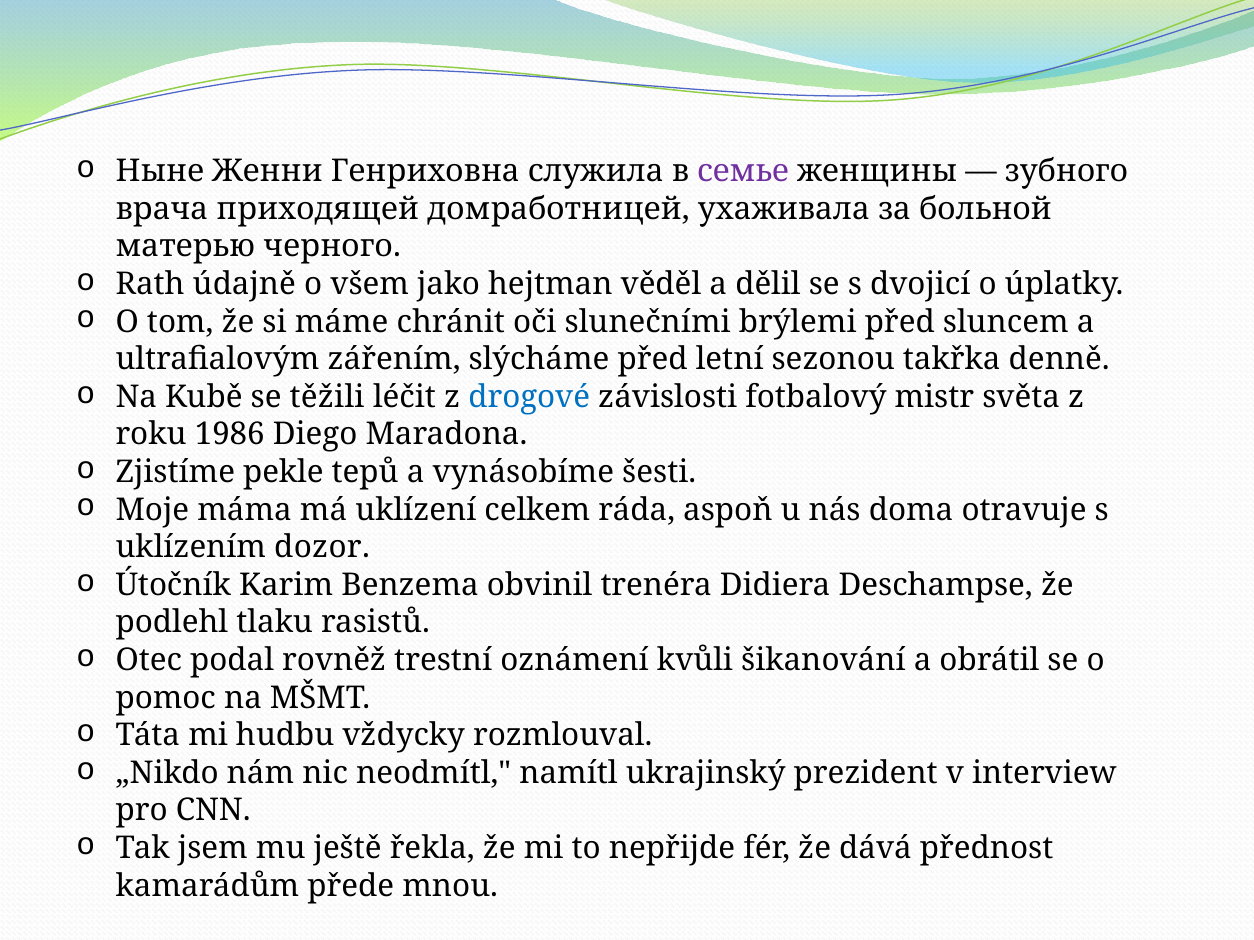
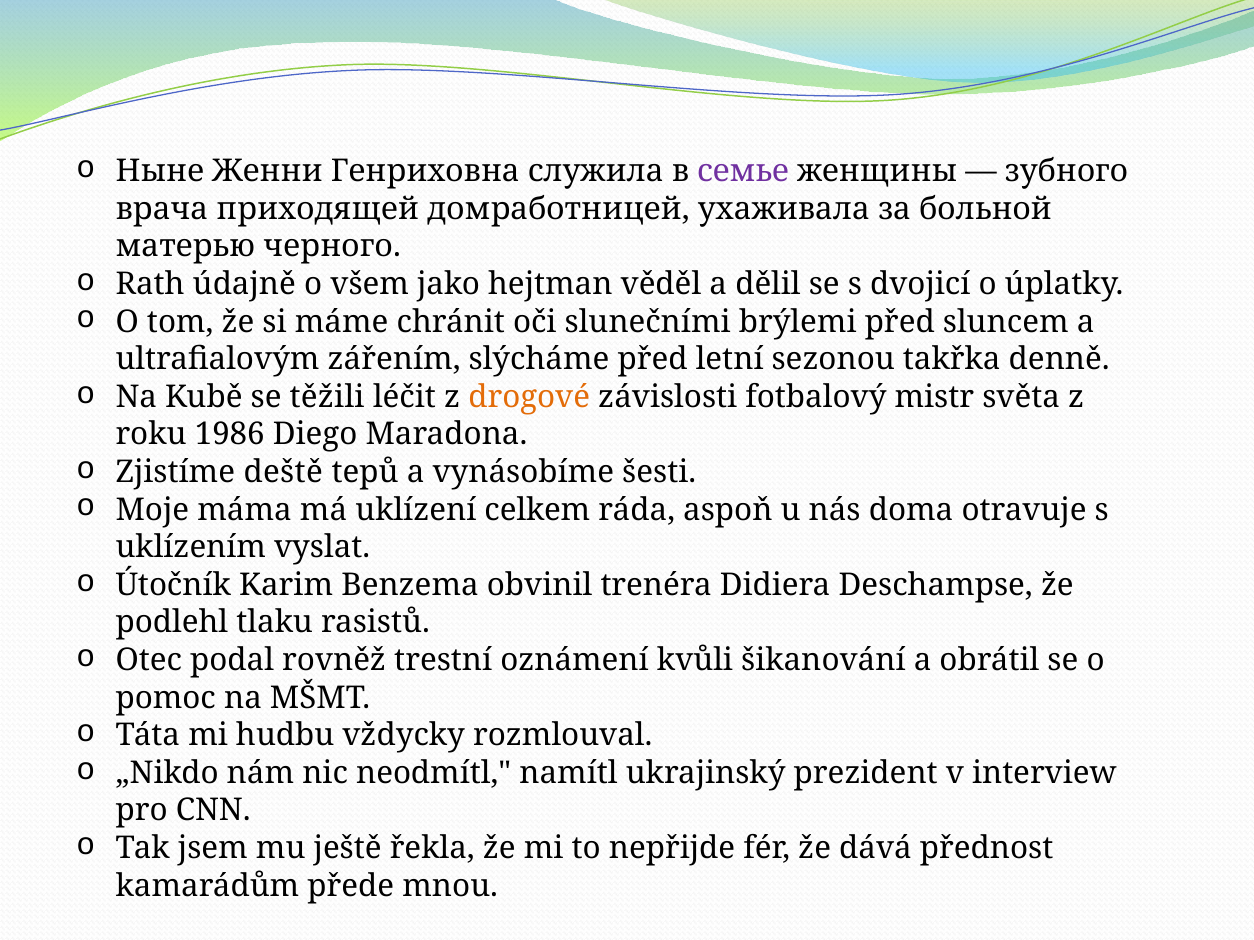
drogové colour: blue -> orange
pekle: pekle -> deště
dozor: dozor -> vyslat
